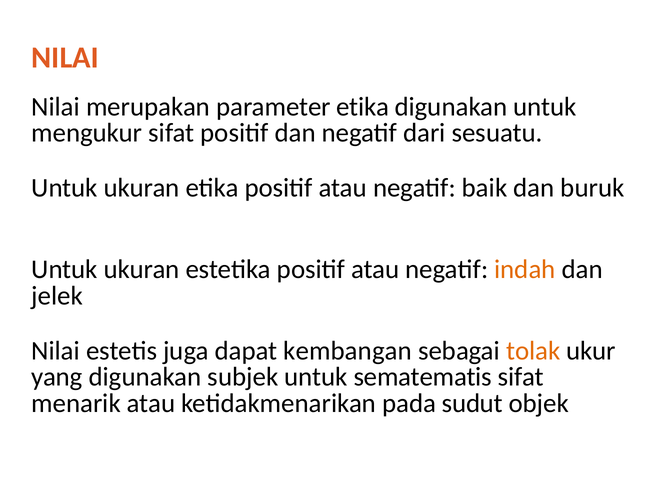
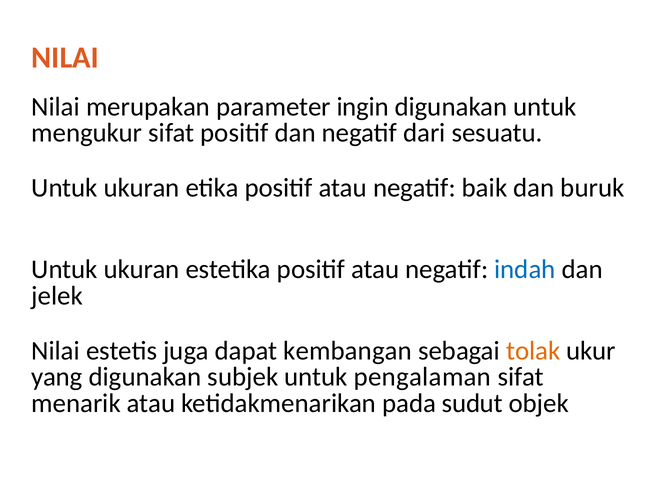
parameter etika: etika -> ingin
indah colour: orange -> blue
sematematis: sematematis -> pengalaman
